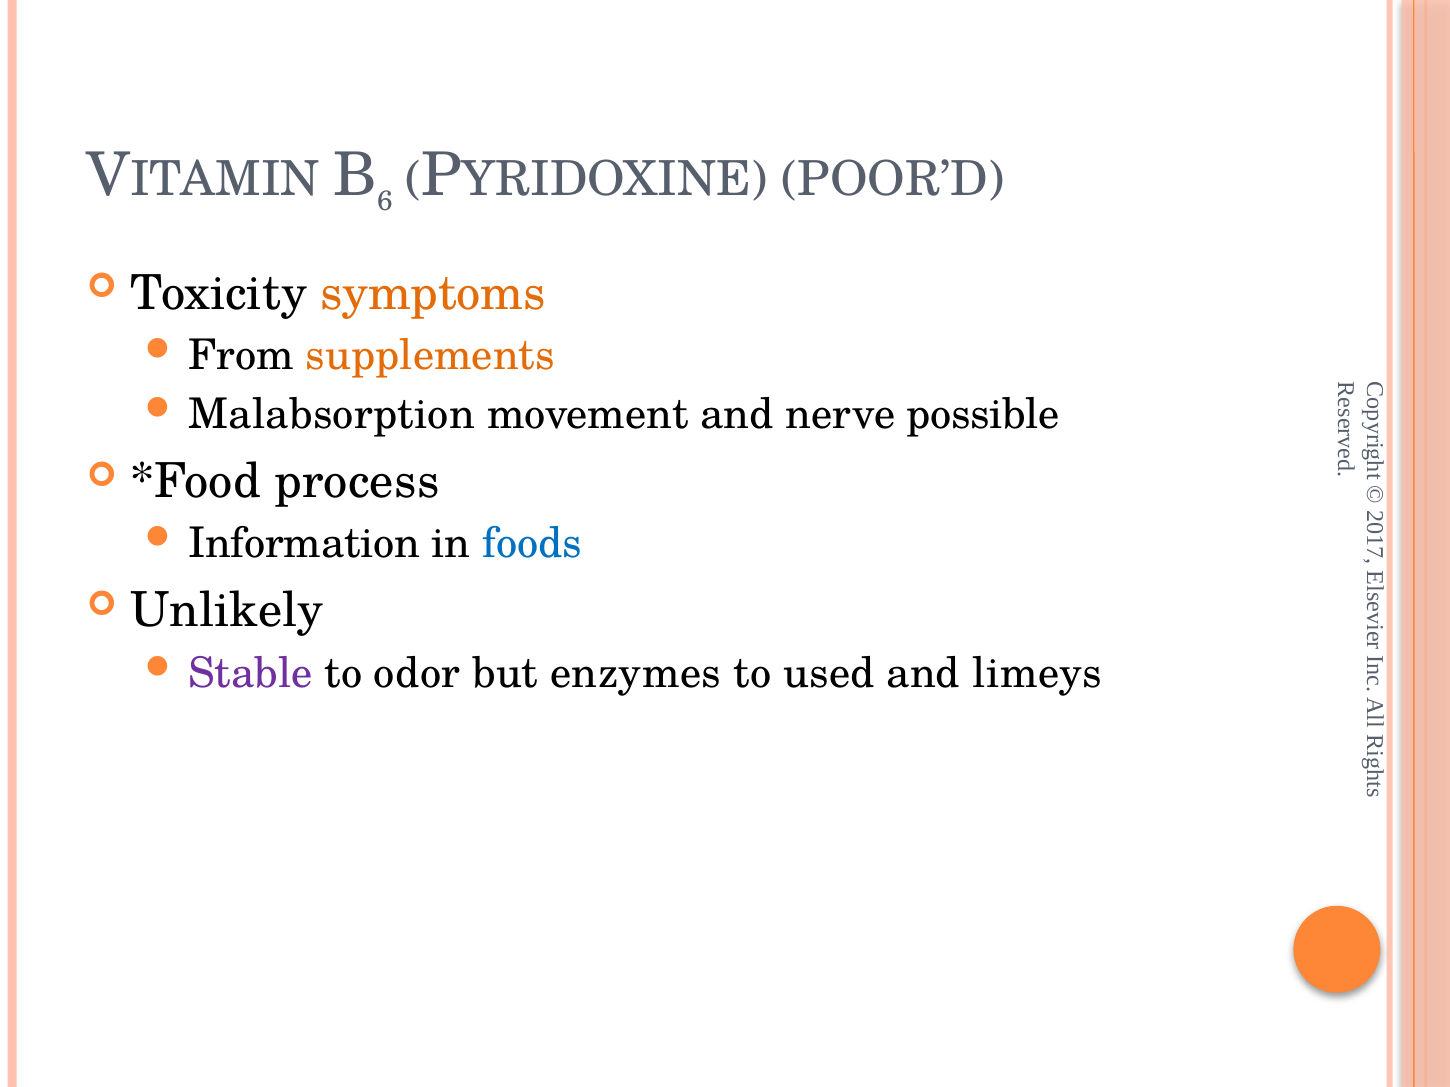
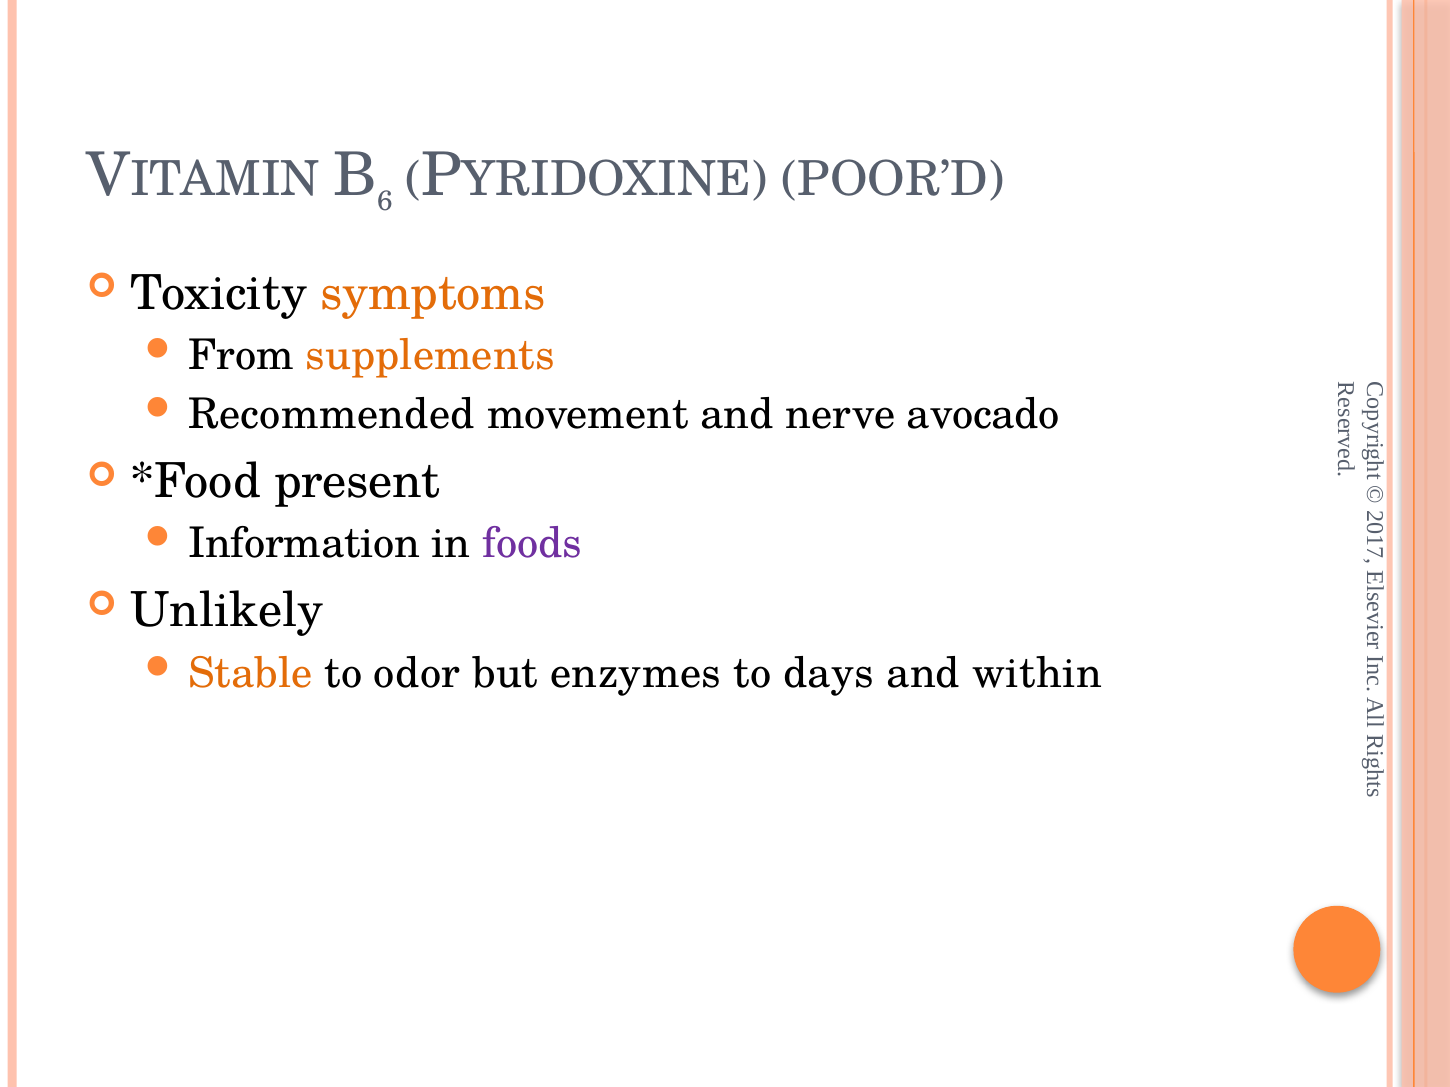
Malabsorption: Malabsorption -> Recommended
possible: possible -> avocado
process: process -> present
foods colour: blue -> purple
Stable colour: purple -> orange
used: used -> days
limeys: limeys -> within
